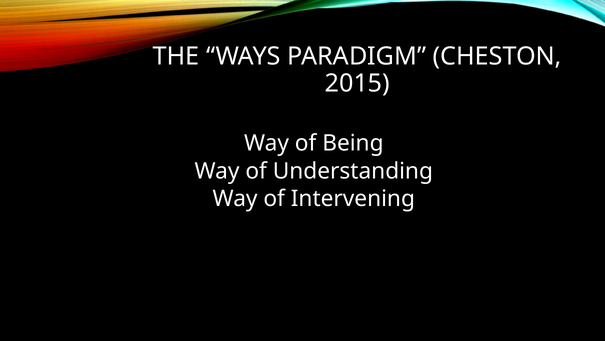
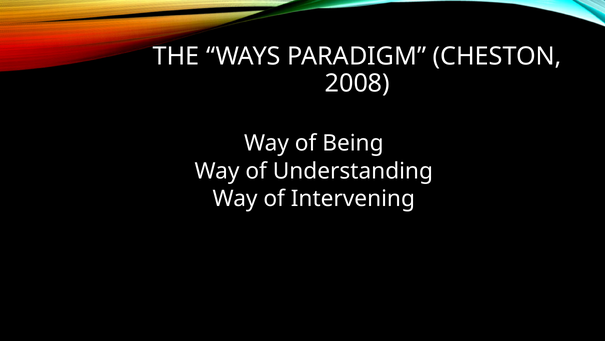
2015: 2015 -> 2008
